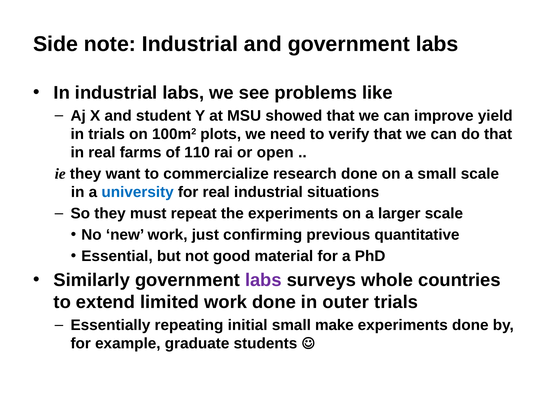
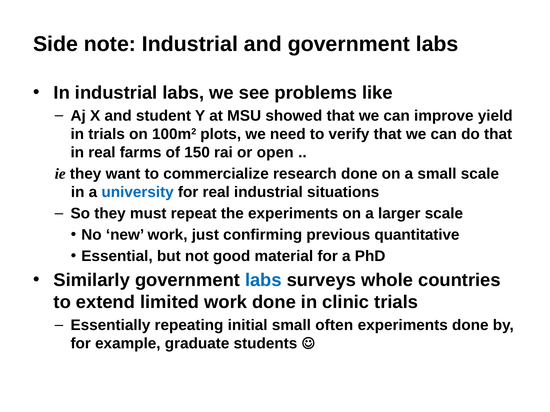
110: 110 -> 150
labs at (263, 281) colour: purple -> blue
outer: outer -> clinic
make: make -> often
